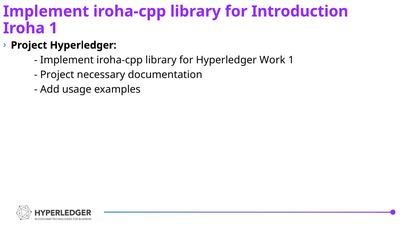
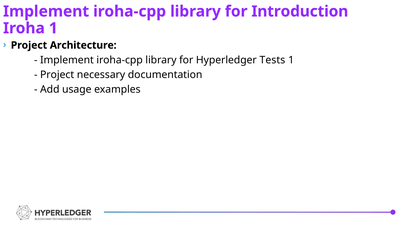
Project Hyperledger: Hyperledger -> Architecture
Work: Work -> Tests
